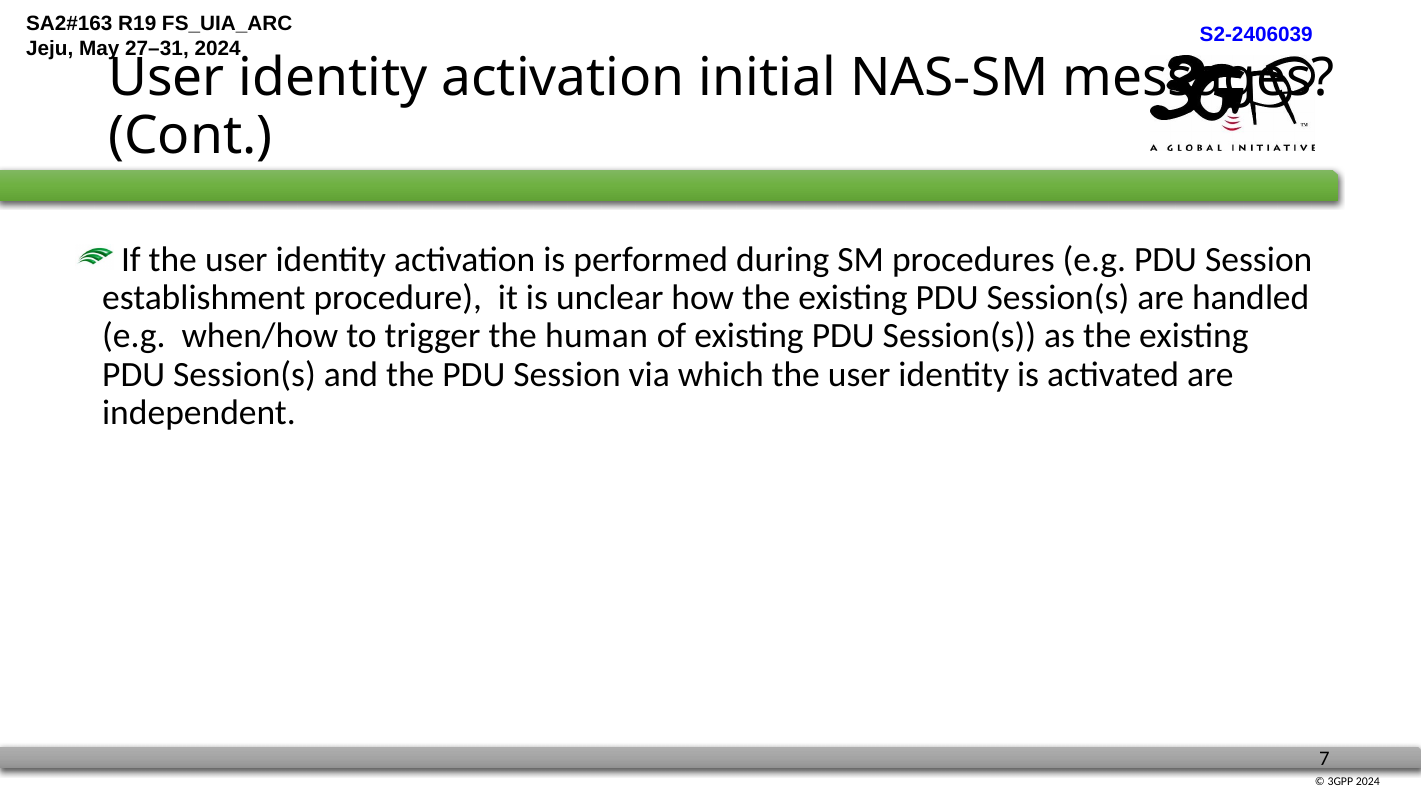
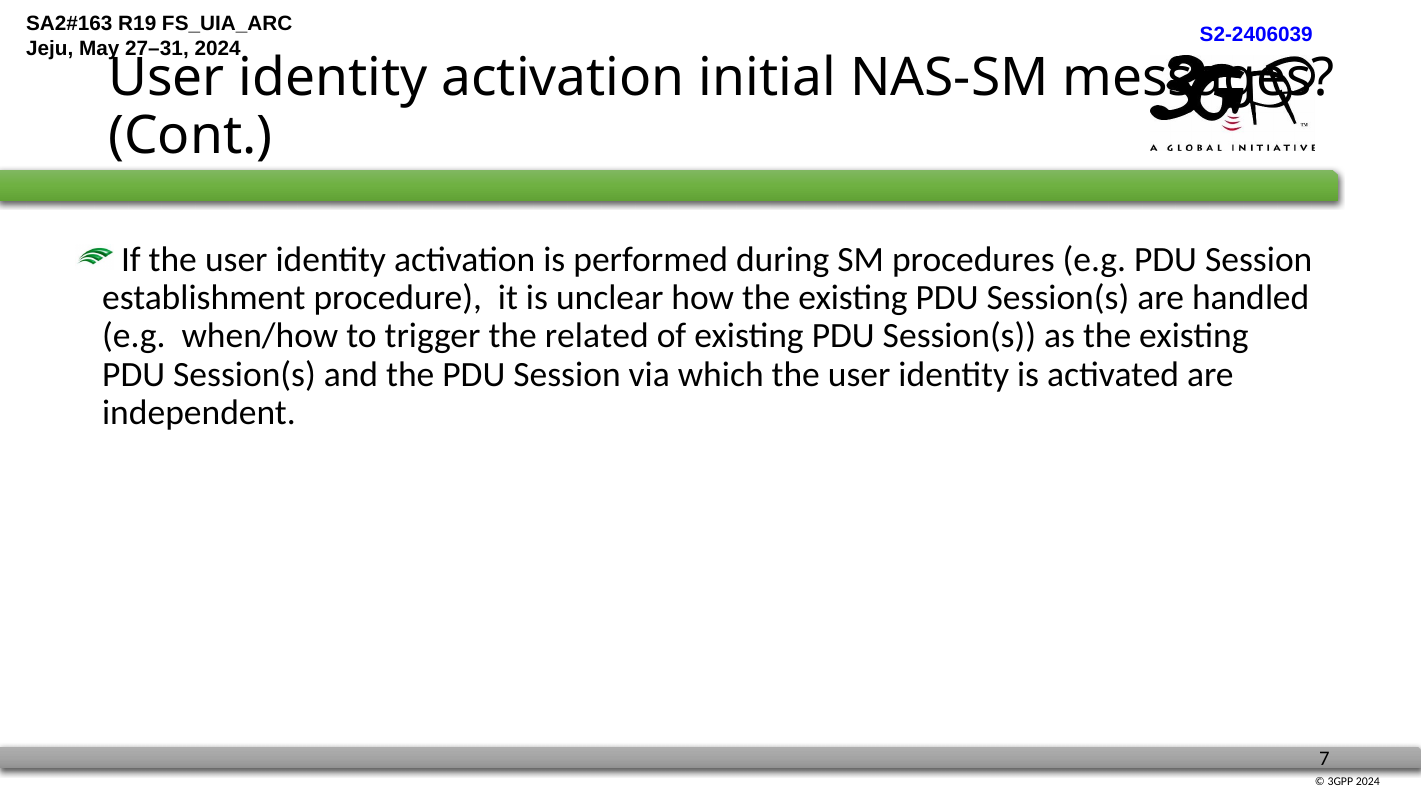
human: human -> related
